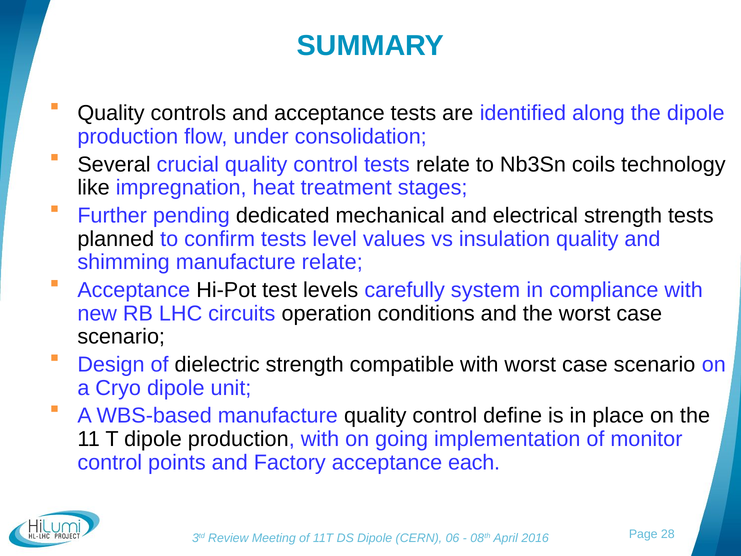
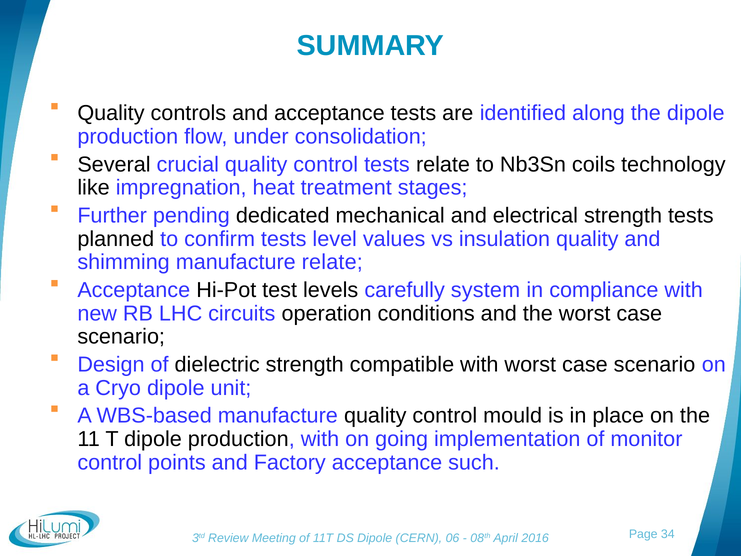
define: define -> mould
each: each -> such
28: 28 -> 34
